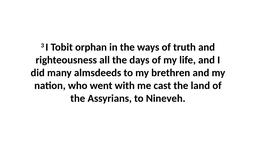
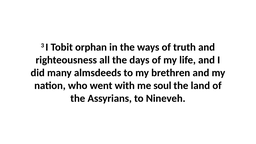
cast: cast -> soul
